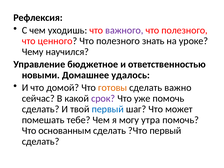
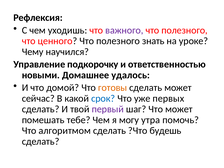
бюджетное: бюджетное -> подкорочку
сделать важно: важно -> может
срок colour: purple -> blue
уже помочь: помочь -> первых
первый at (108, 109) colour: blue -> purple
основанным: основанным -> алгоритмом
?Что первый: первый -> будешь
